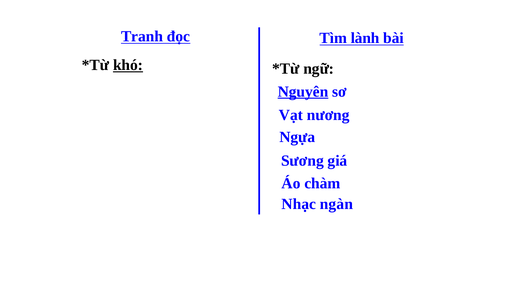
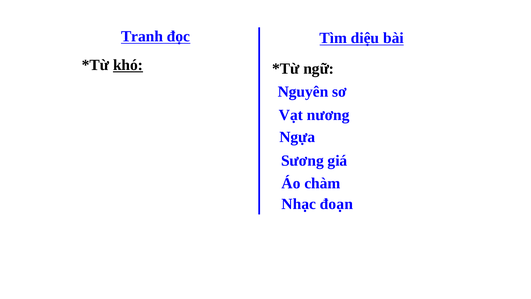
lành: lành -> diệu
Nguyên underline: present -> none
ngàn: ngàn -> đoạn
